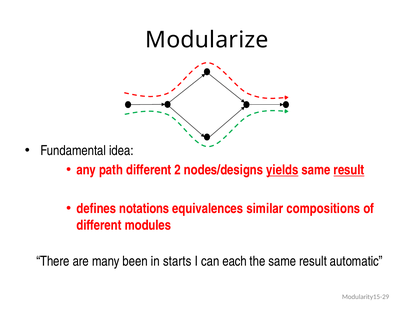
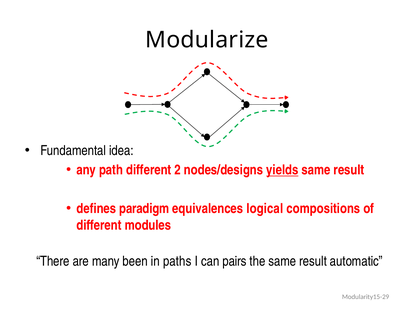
result at (349, 170) underline: present -> none
notations: notations -> paradigm
similar: similar -> logical
starts: starts -> paths
each: each -> pairs
